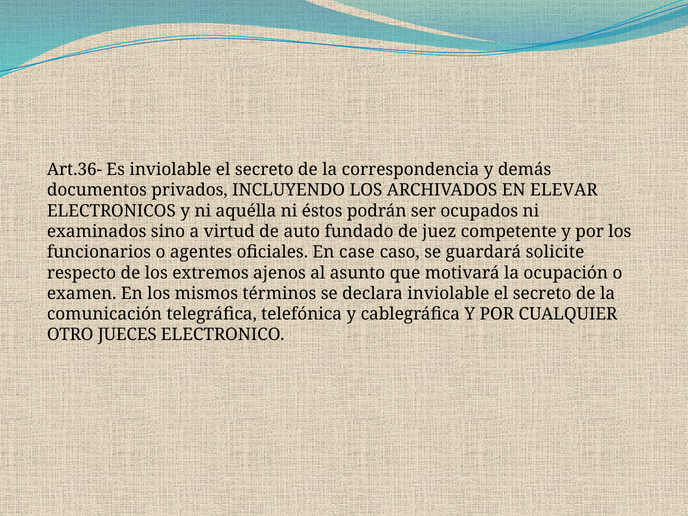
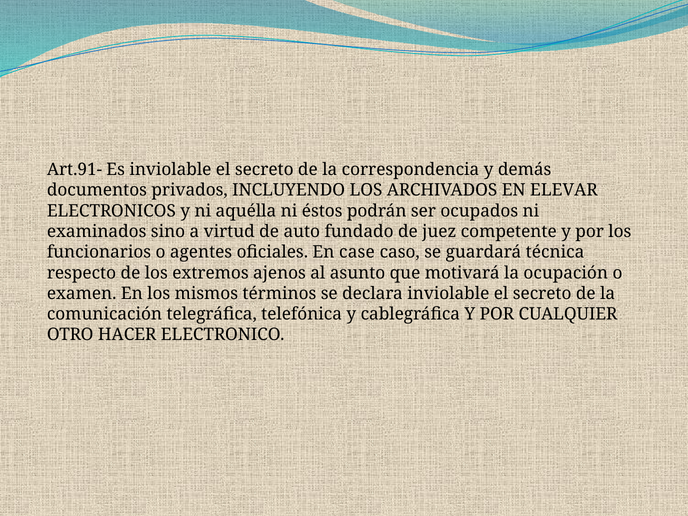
Art.36-: Art.36- -> Art.91-
solicite: solicite -> técnica
JUECES: JUECES -> HACER
